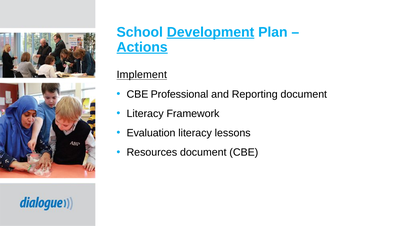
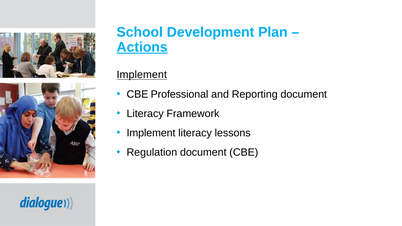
Development underline: present -> none
Evaluation at (151, 133): Evaluation -> Implement
Resources: Resources -> Regulation
